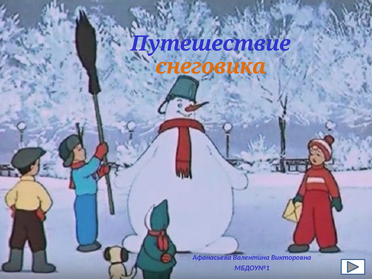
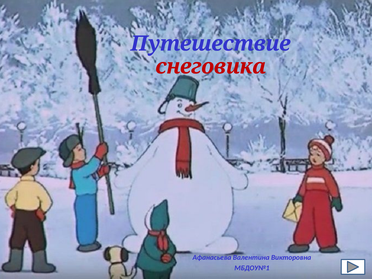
снеговика colour: orange -> red
